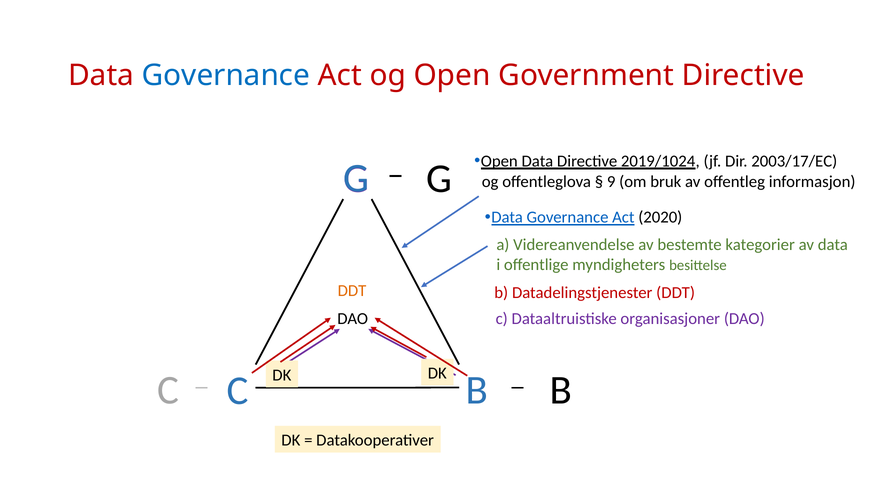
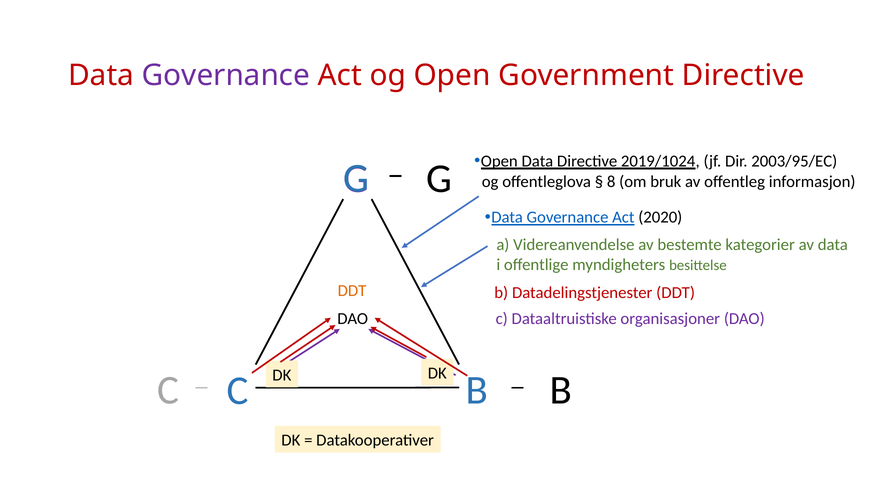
Governance at (226, 75) colour: blue -> purple
2003/17/EC: 2003/17/EC -> 2003/95/EC
9: 9 -> 8
